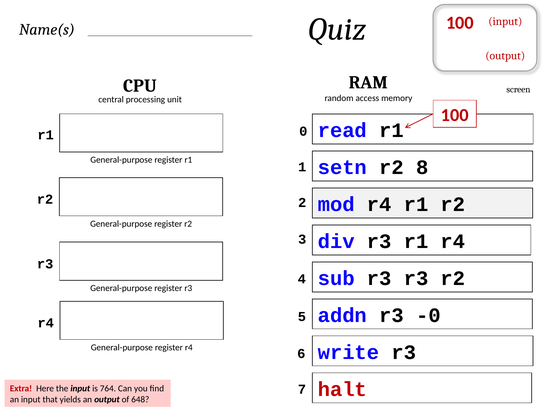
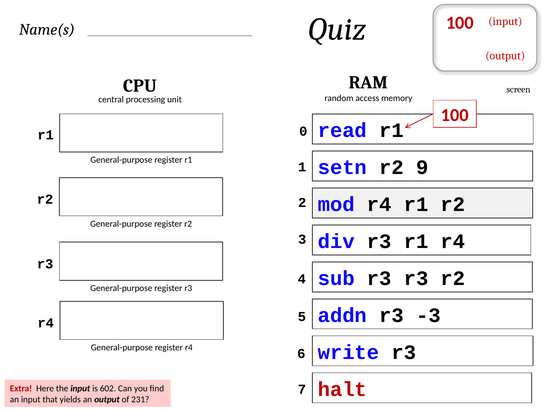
8: 8 -> 9
-0: -0 -> -3
764: 764 -> 602
648: 648 -> 231
